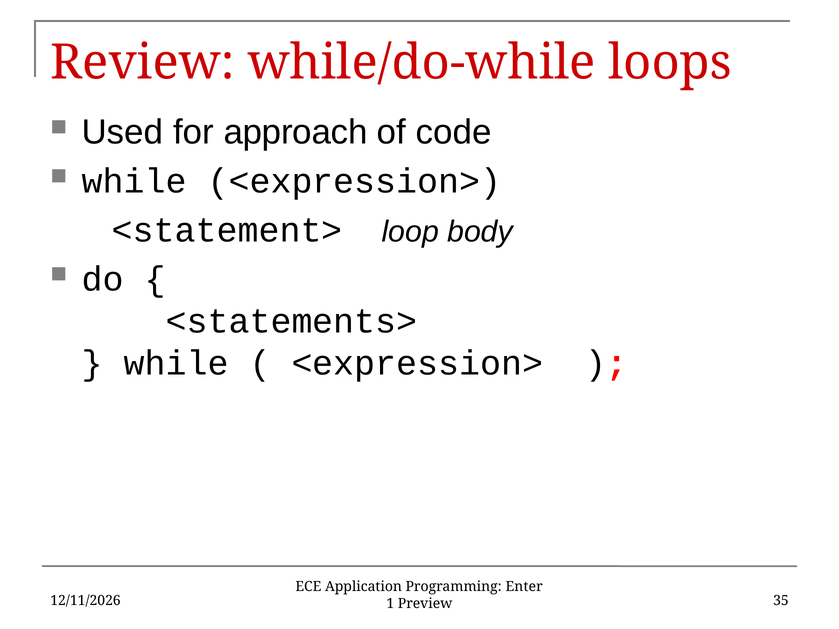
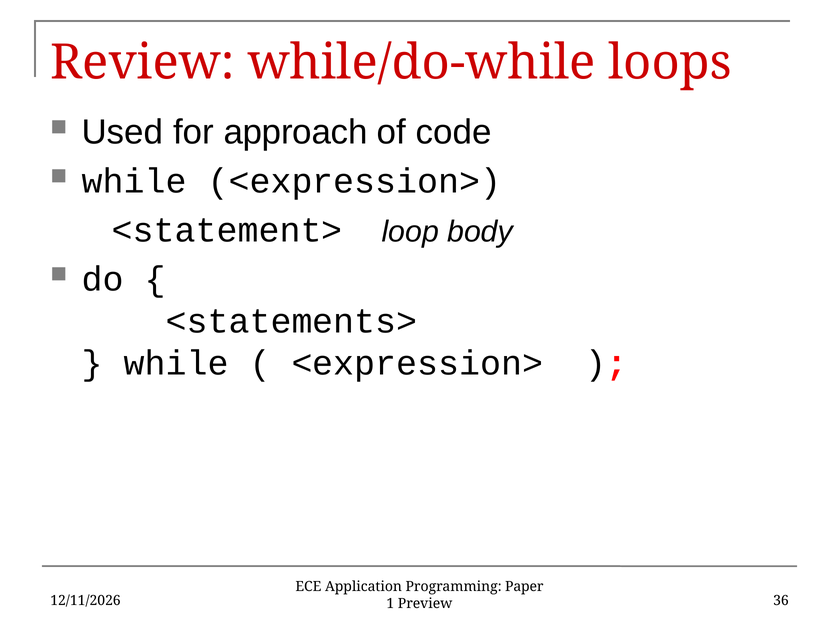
Enter: Enter -> Paper
35: 35 -> 36
